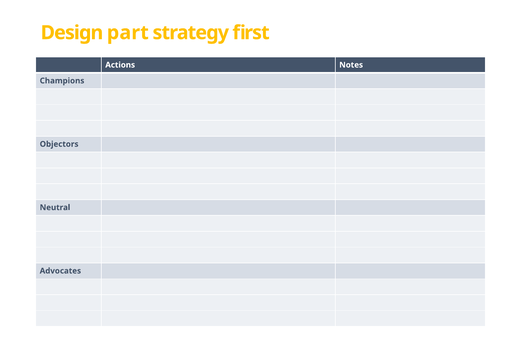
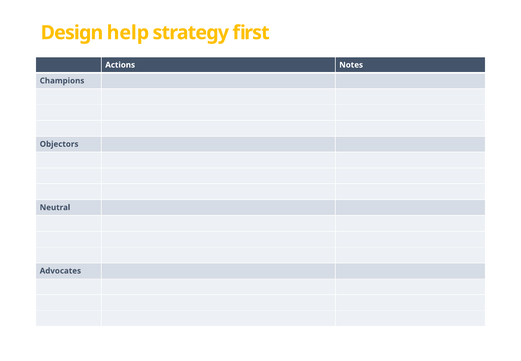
part: part -> help
